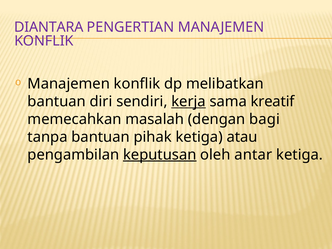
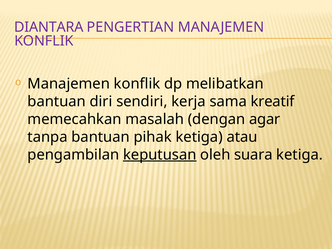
kerja underline: present -> none
bagi: bagi -> agar
antar: antar -> suara
